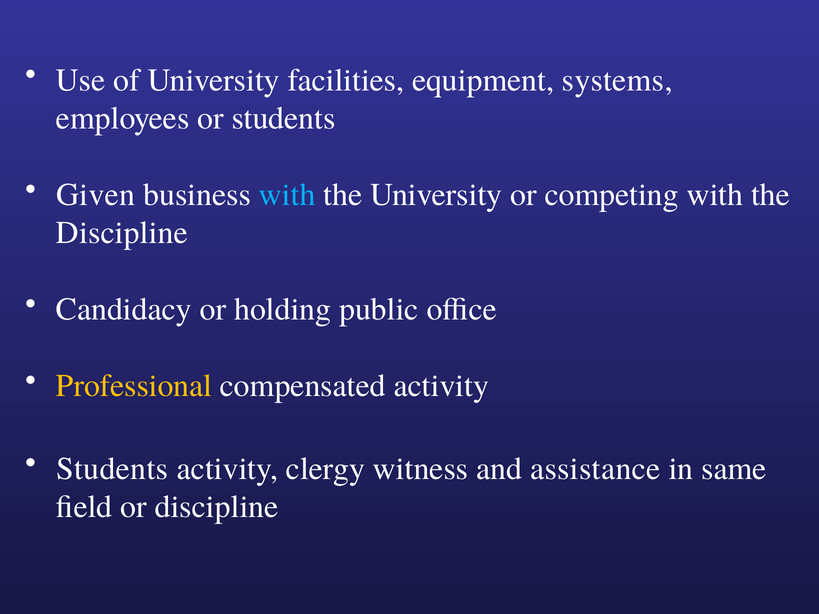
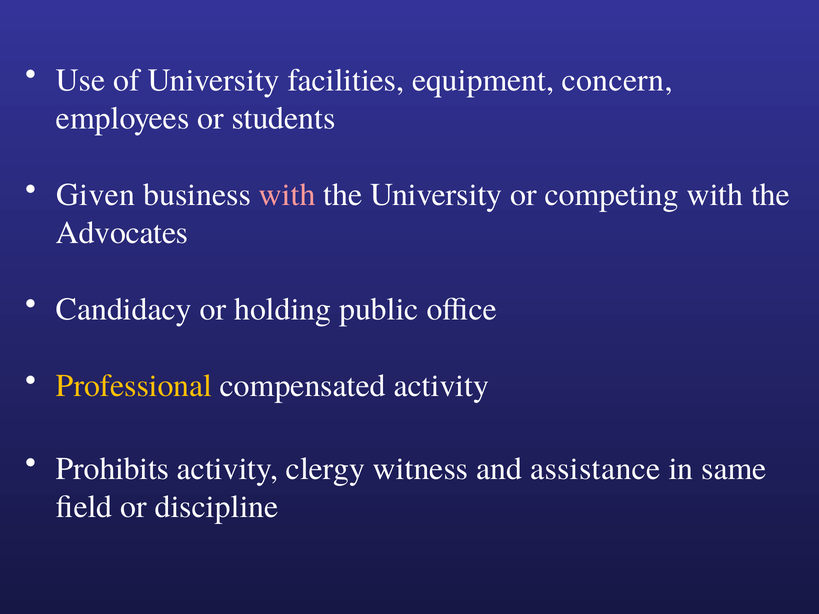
systems: systems -> concern
with at (287, 195) colour: light blue -> pink
Discipline at (122, 233): Discipline -> Advocates
Students at (112, 469): Students -> Prohibits
